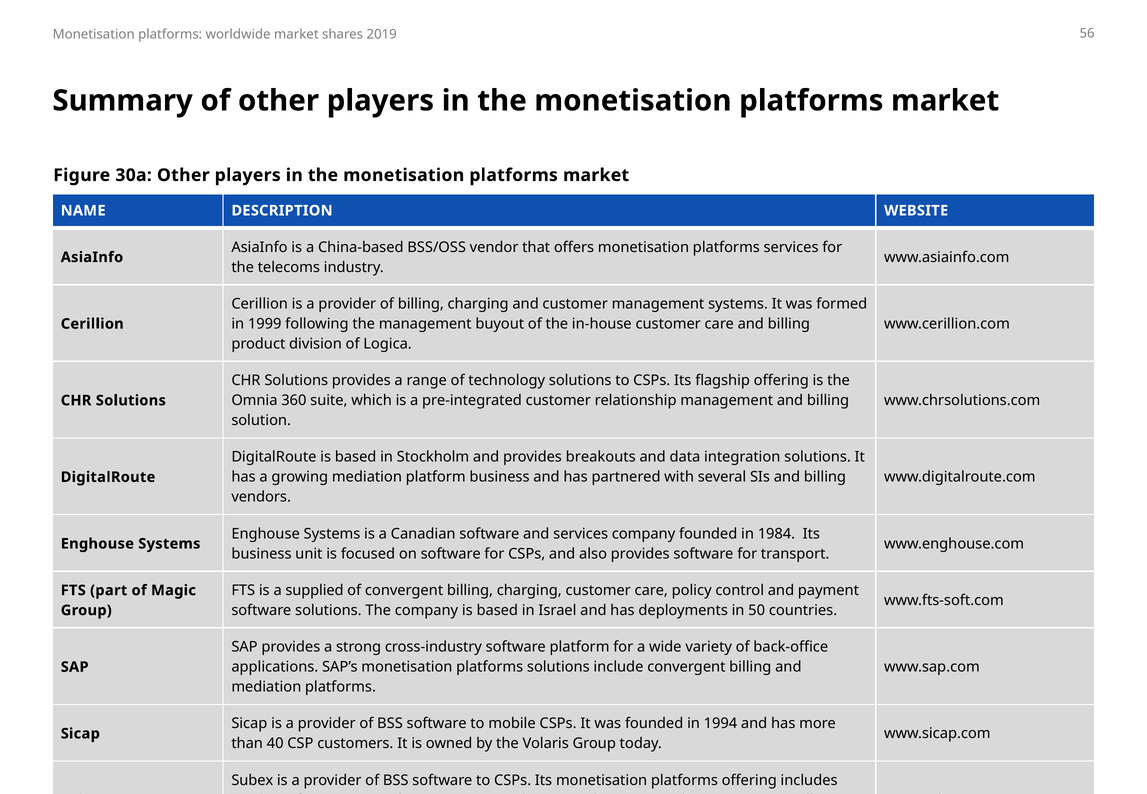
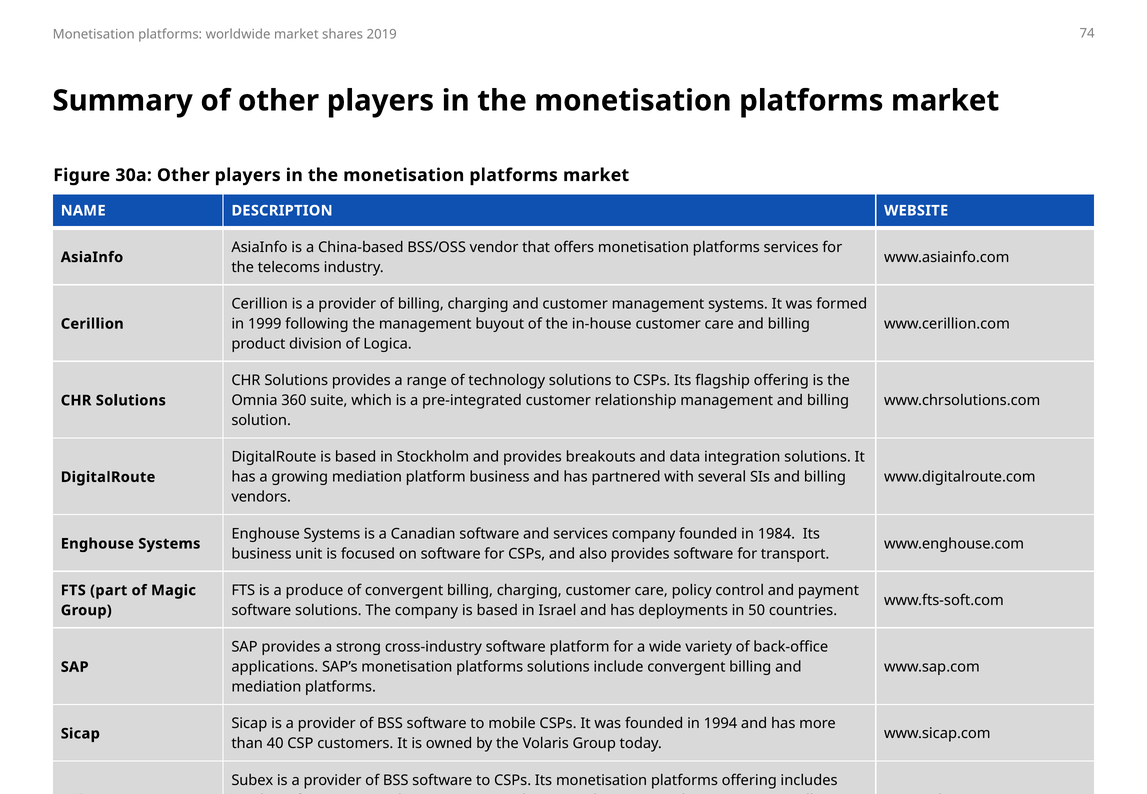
56: 56 -> 74
supplied: supplied -> produce
